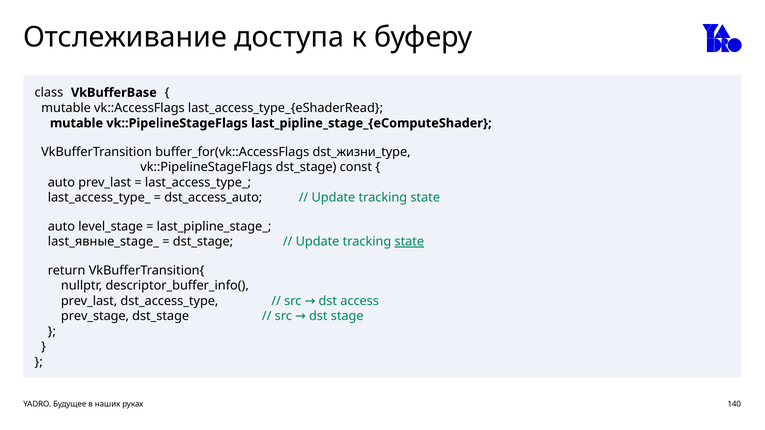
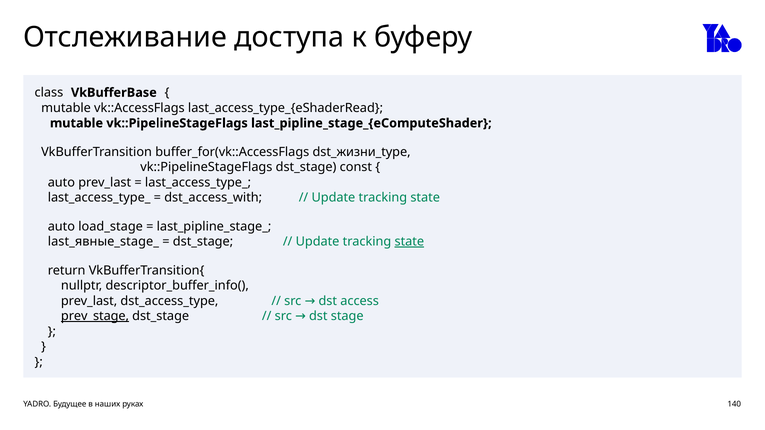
dst_access_auto: dst_access_auto -> dst_access_with
level_stage: level_stage -> load_stage
prev_stage underline: none -> present
